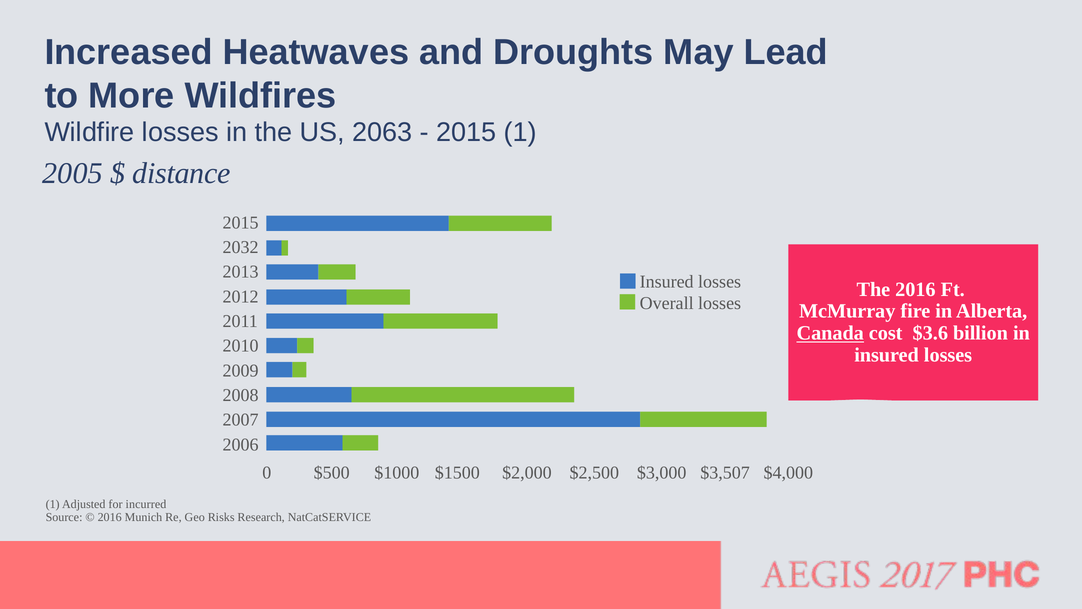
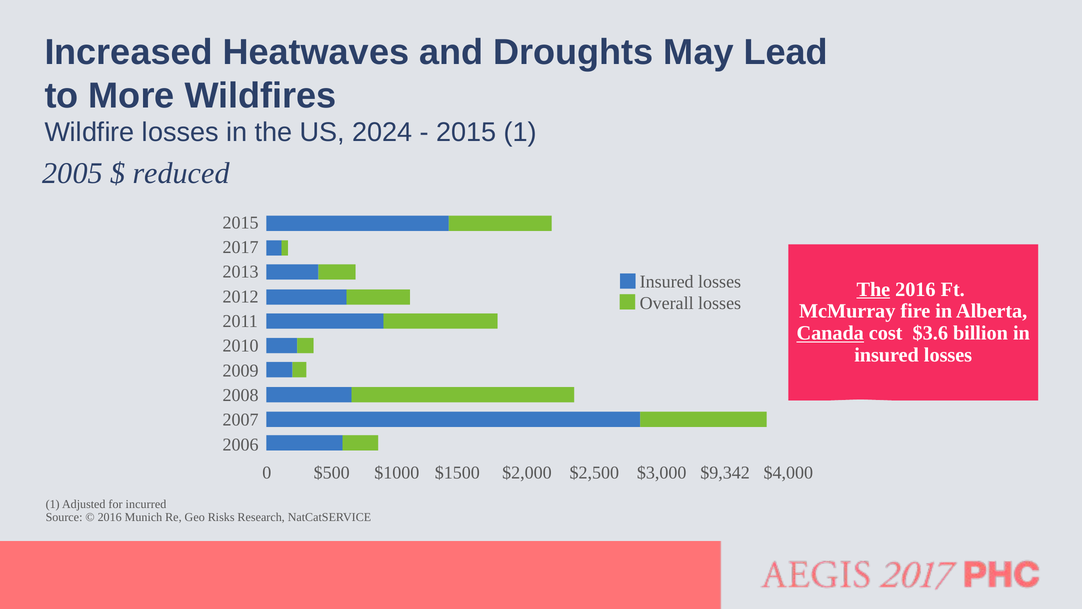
2063: 2063 -> 2024
distance: distance -> reduced
2032: 2032 -> 2017
The at (873, 289) underline: none -> present
$3,507: $3,507 -> $9,342
